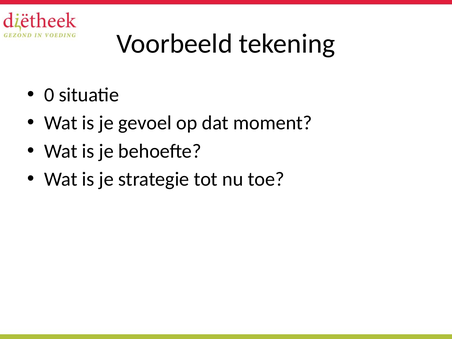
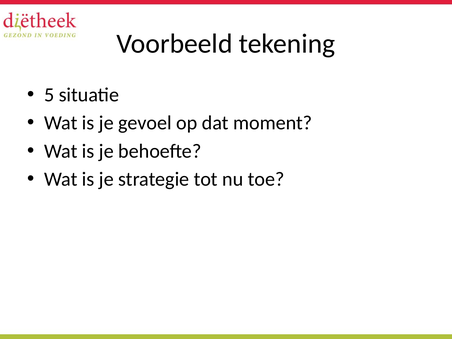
0: 0 -> 5
